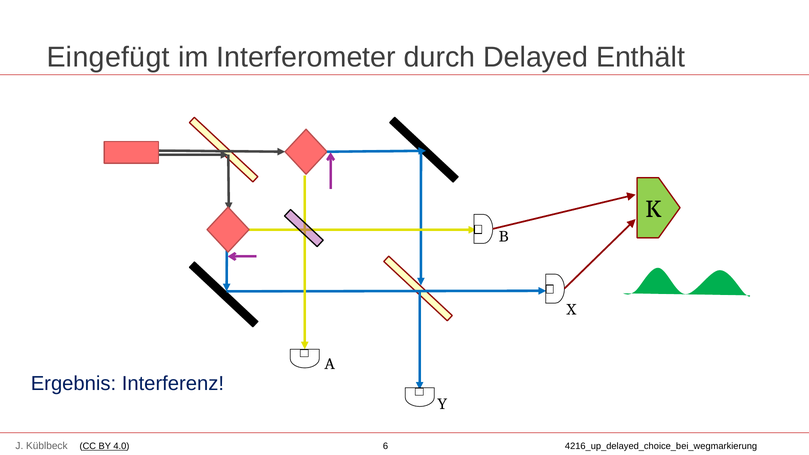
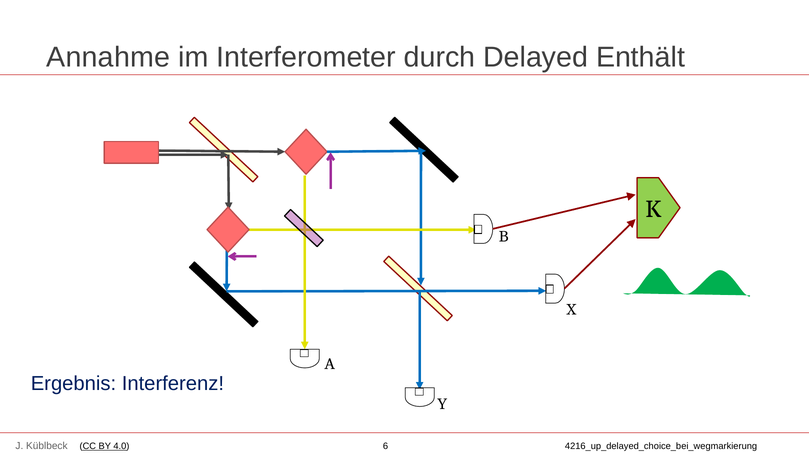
Eingefügt: Eingefügt -> Annahme
